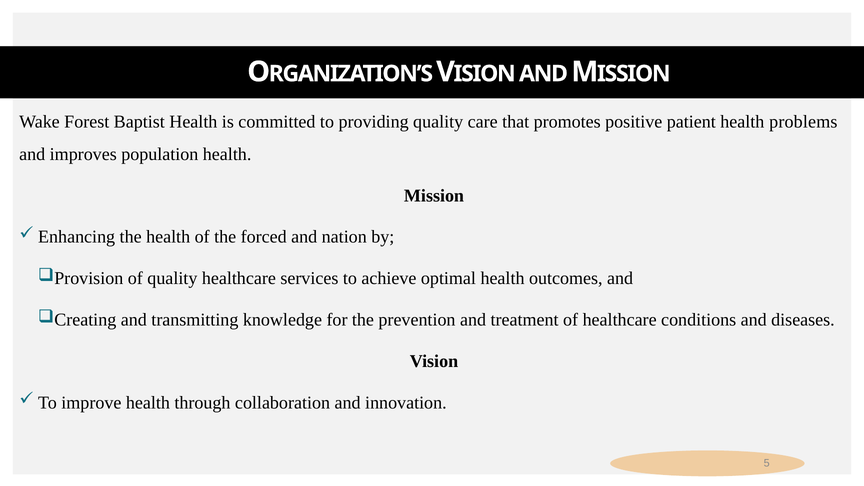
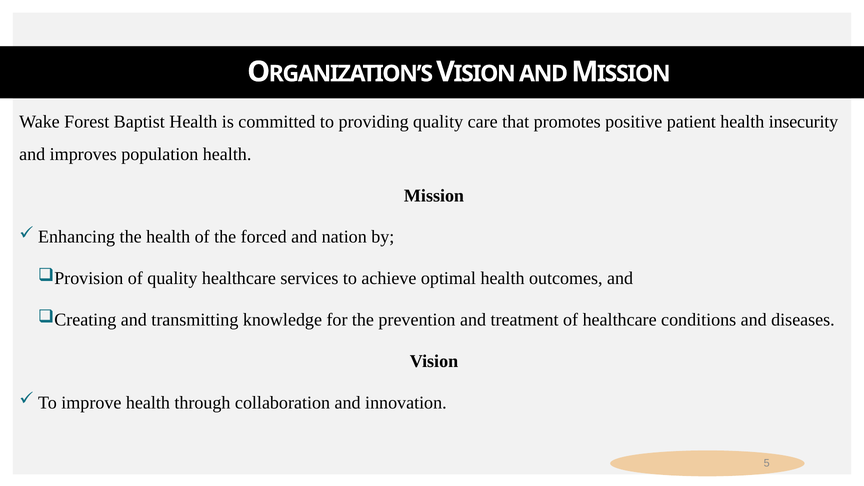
problems: problems -> insecurity
